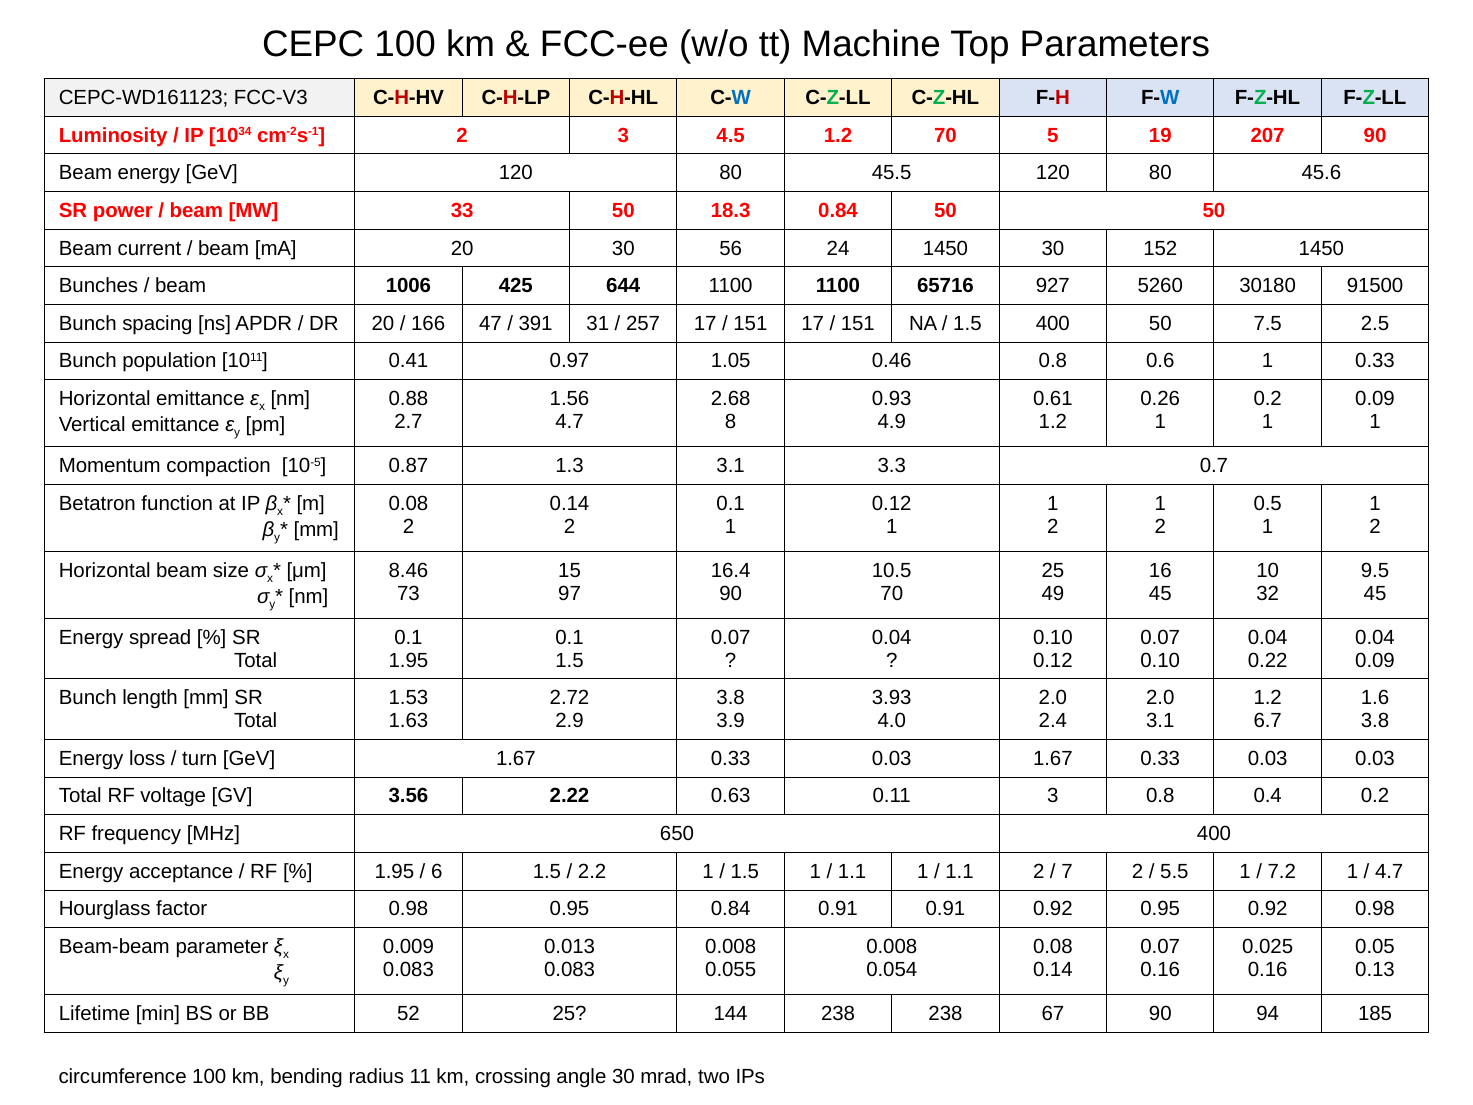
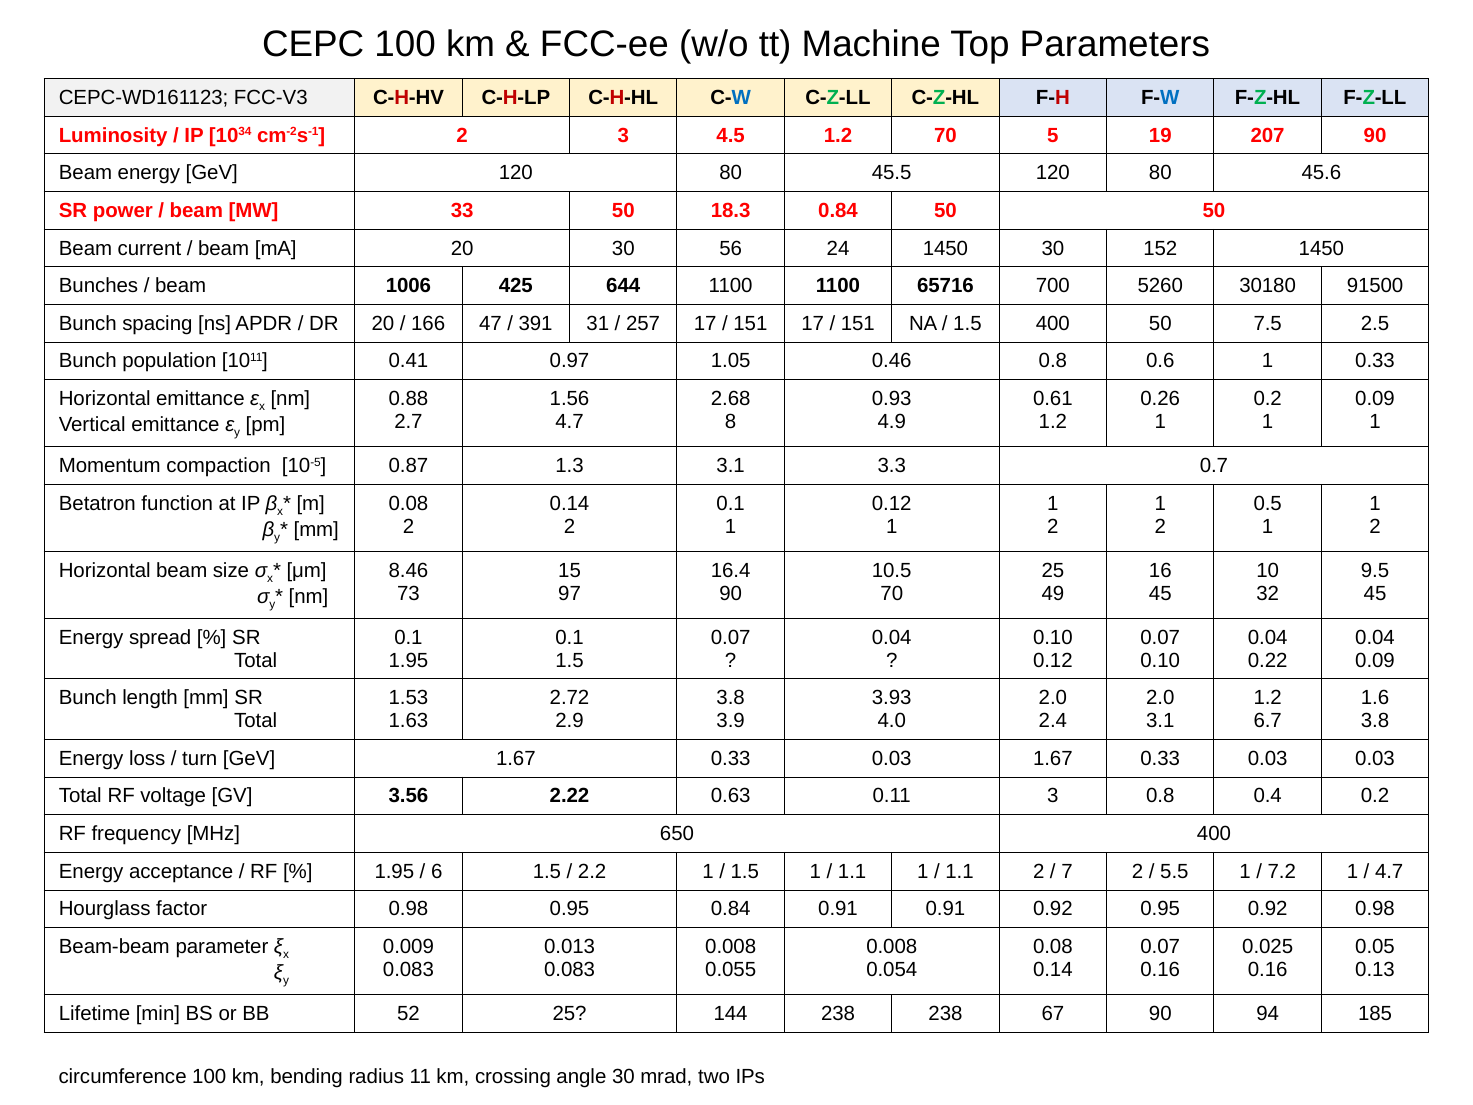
927: 927 -> 700
